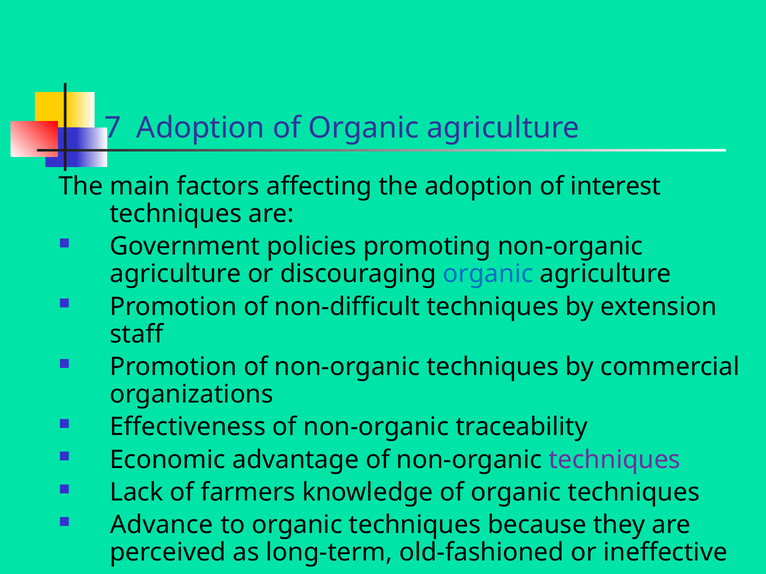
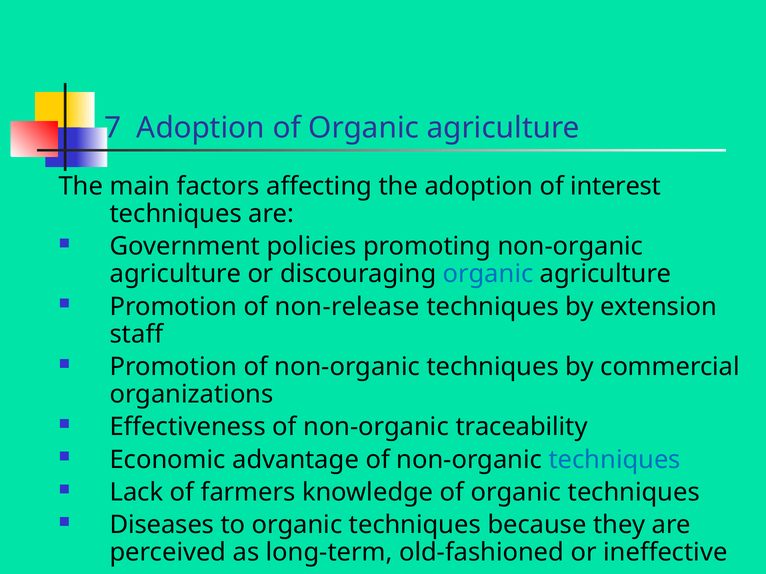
non-difficult: non-difficult -> non-release
techniques at (615, 460) colour: purple -> blue
Advance: Advance -> Diseases
